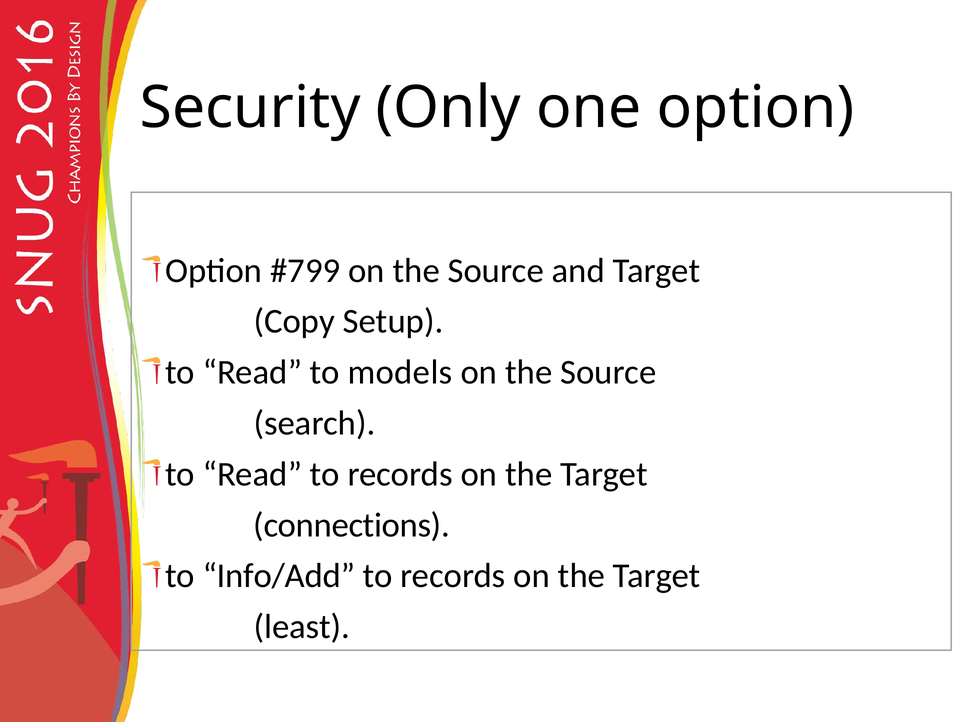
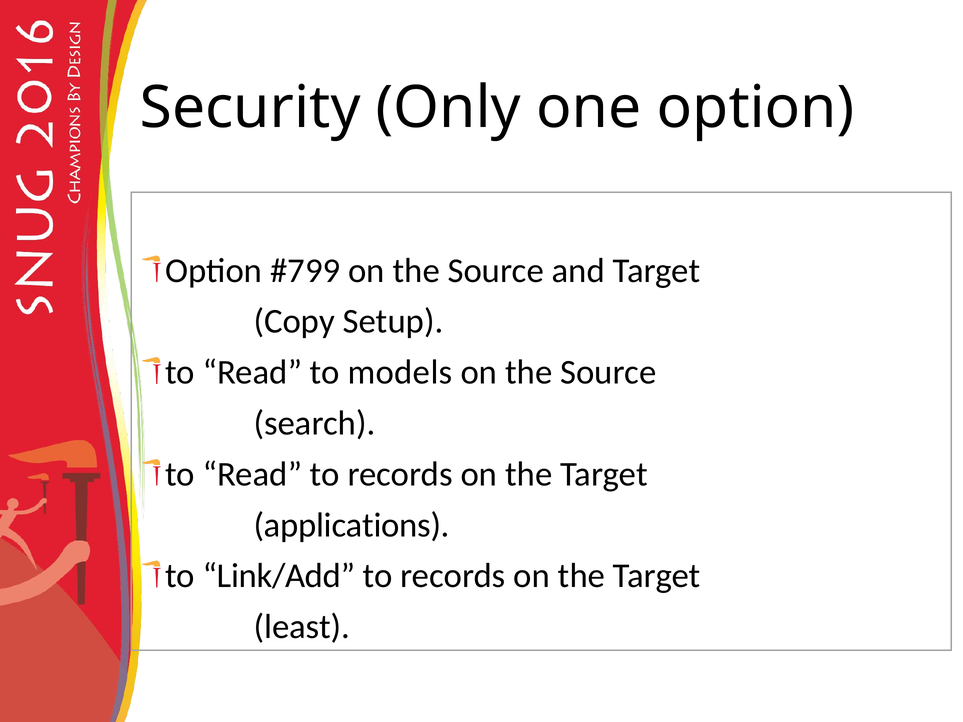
connections: connections -> applications
Info/Add: Info/Add -> Link/Add
